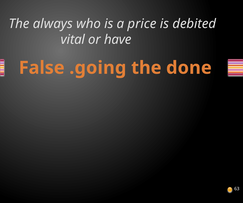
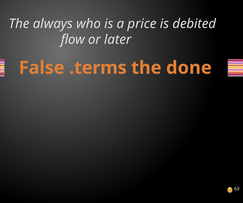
vital: vital -> flow
have: have -> later
.going: .going -> .terms
